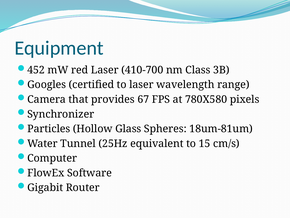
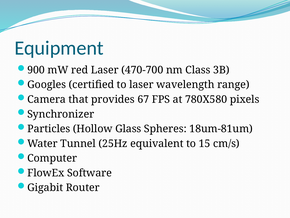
452: 452 -> 900
410-700: 410-700 -> 470-700
